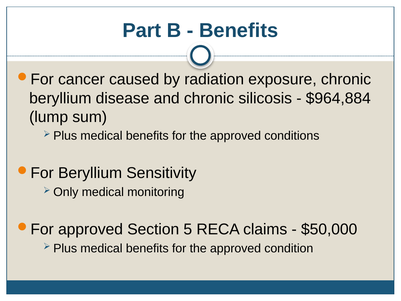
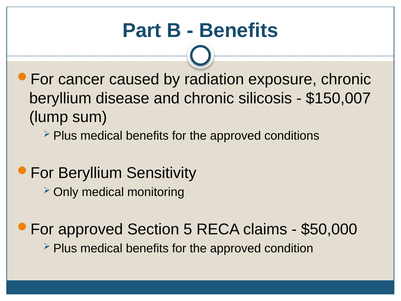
$964,884: $964,884 -> $150,007
